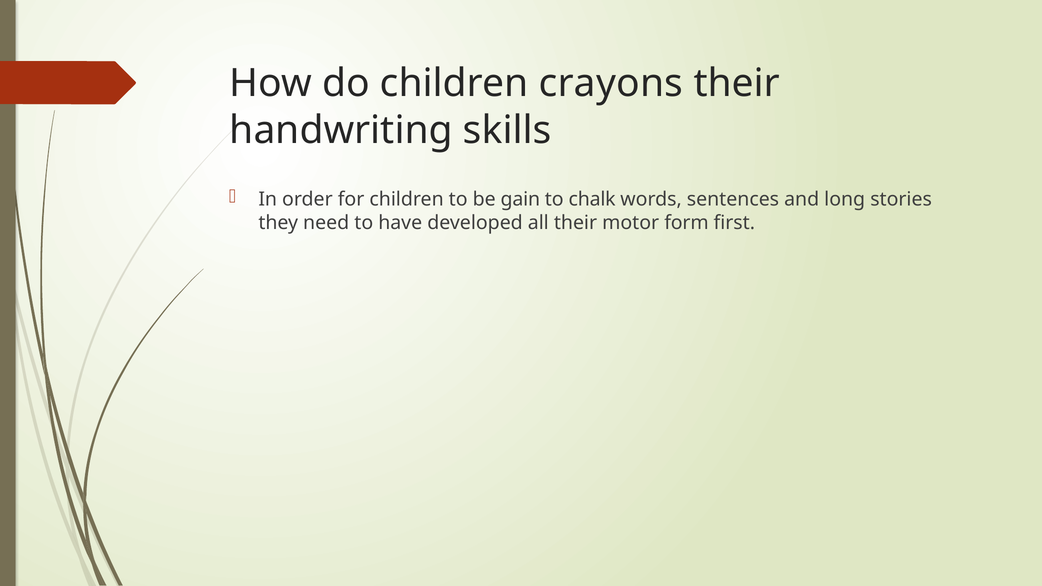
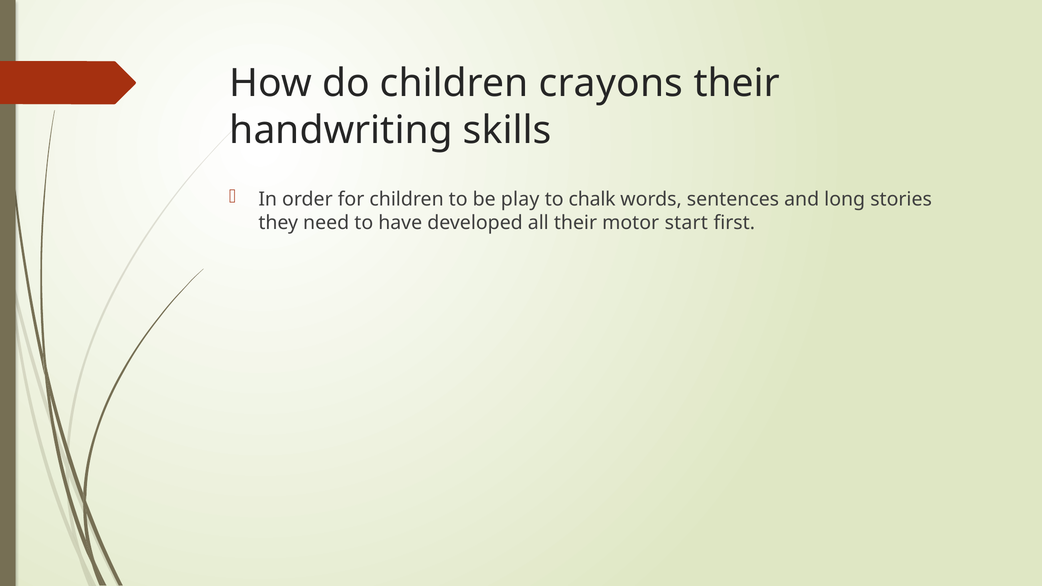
gain: gain -> play
form: form -> start
